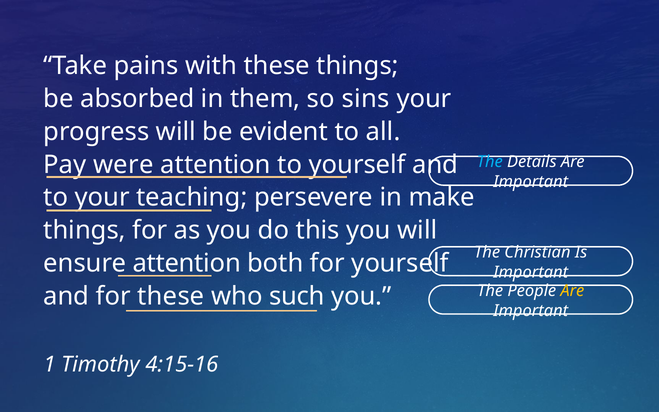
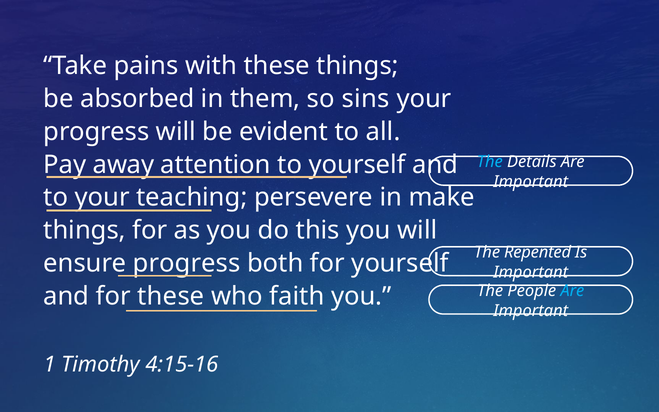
were: were -> away
Christian: Christian -> Repented
ensure attention: attention -> progress
Are at (572, 291) colour: yellow -> light blue
such: such -> faith
